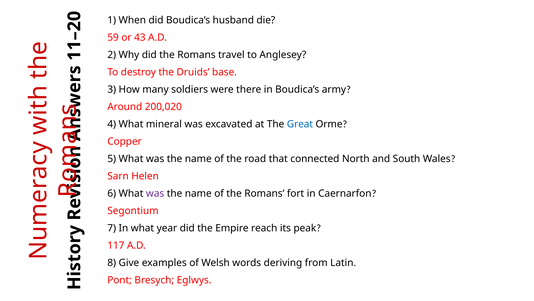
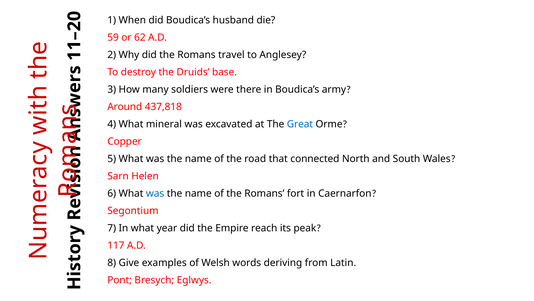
43: 43 -> 62
200,020: 200,020 -> 437,818
was at (155, 193) colour: purple -> blue
